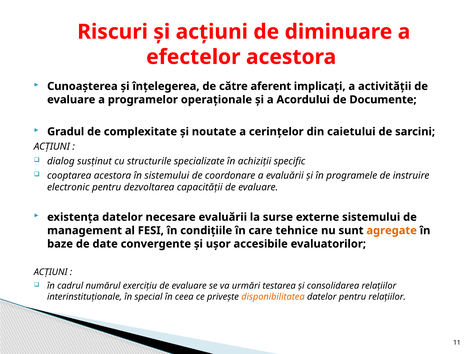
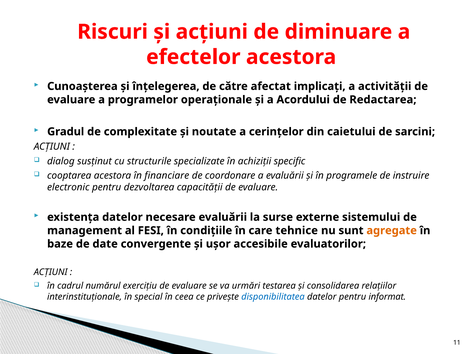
aferent: aferent -> afectat
Documente: Documente -> Redactarea
în sistemului: sistemului -> financiare
disponibilitatea colour: orange -> blue
pentru relațiilor: relațiilor -> informat
